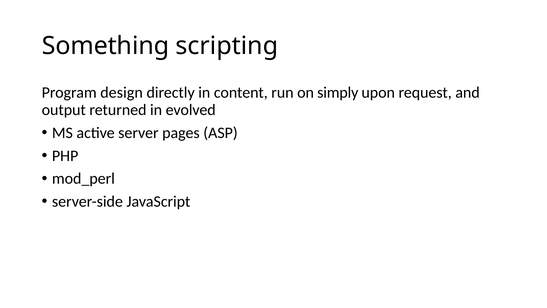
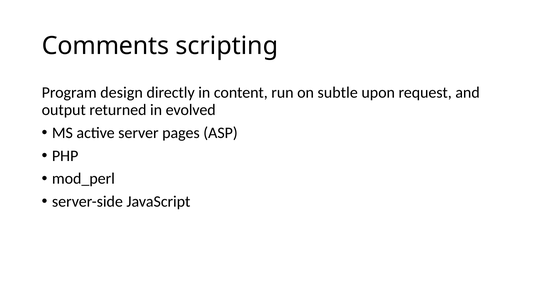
Something: Something -> Comments
simply: simply -> subtle
